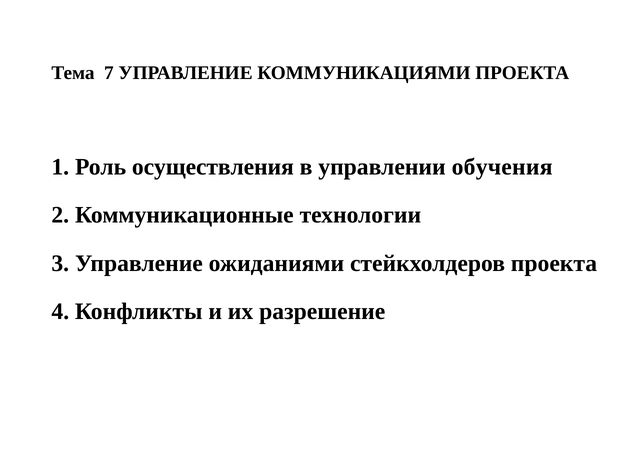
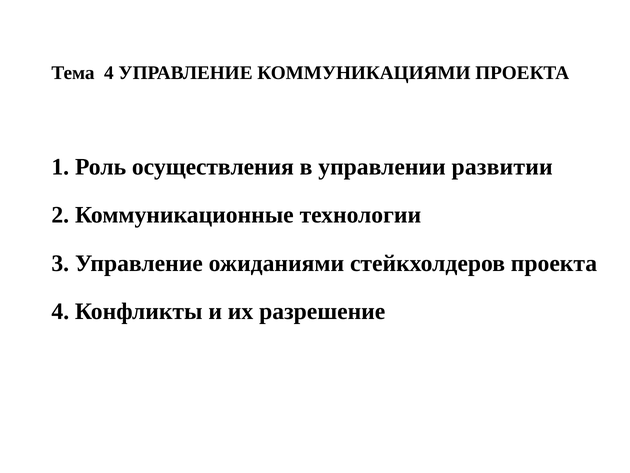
Тема 7: 7 -> 4
обучения: обучения -> развитии
